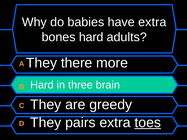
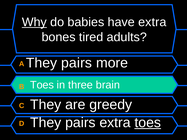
Why underline: none -> present
bones hard: hard -> tired
A They there: there -> pairs
B Hard: Hard -> Toes
